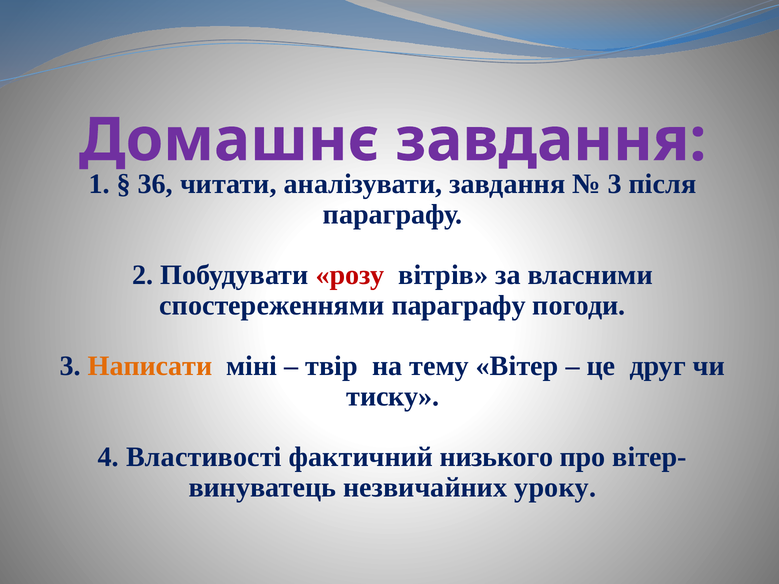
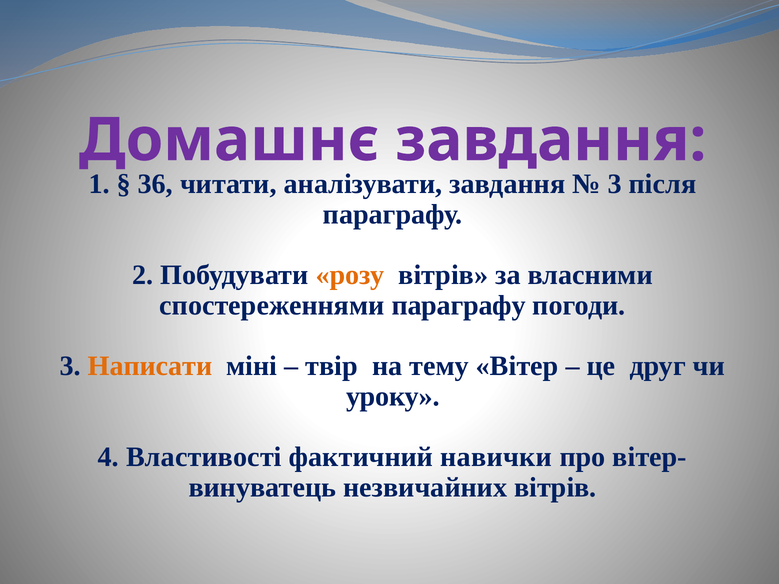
розу colour: red -> orange
тиску: тиску -> уроку
низького: низького -> навички
незвичайних уроку: уроку -> вітрів
